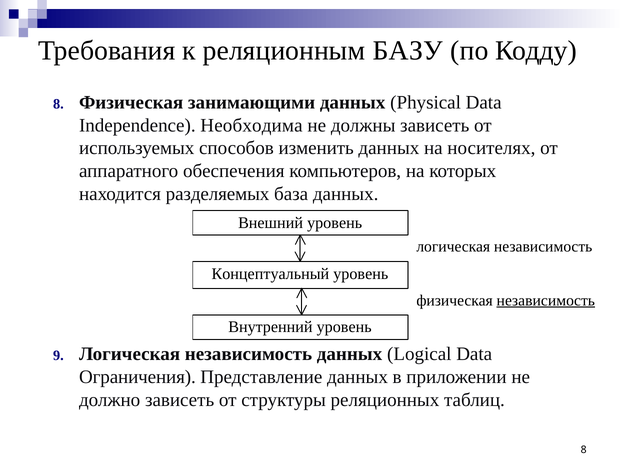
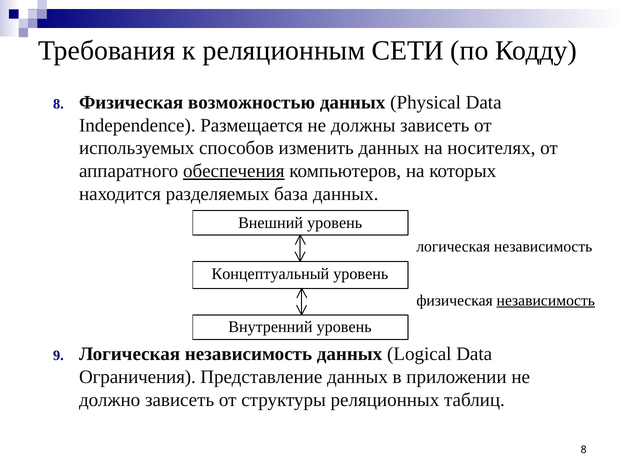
БАЗУ: БАЗУ -> СЕТИ
занимающими: занимающими -> возможностью
Необходима: Необходима -> Размещается
обеспечения underline: none -> present
